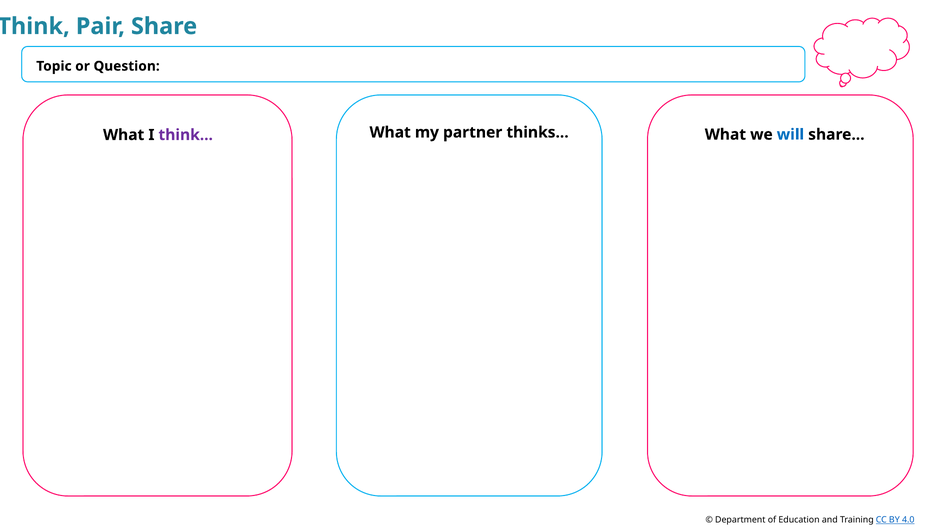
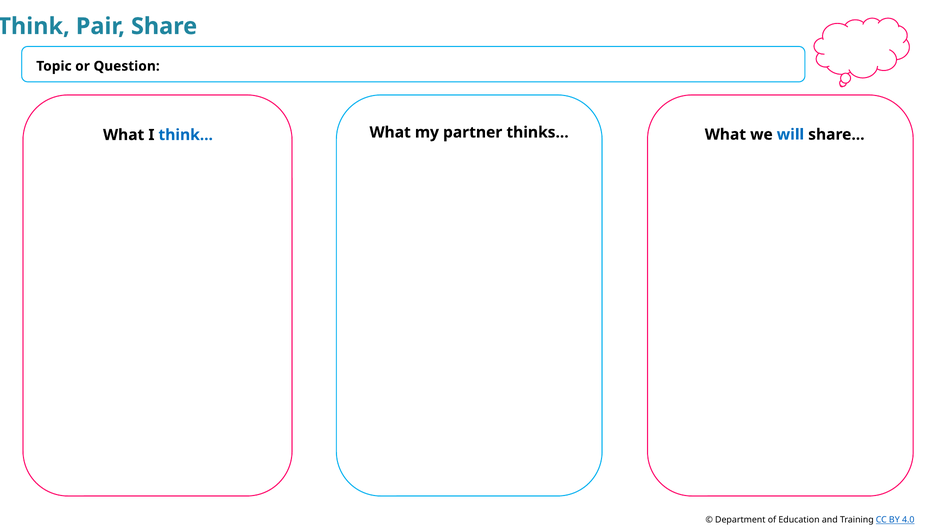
think at (186, 135) colour: purple -> blue
